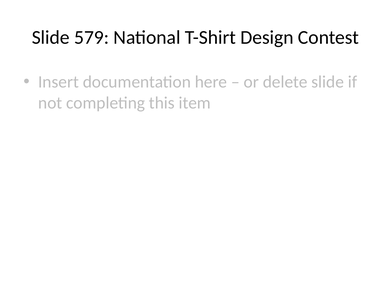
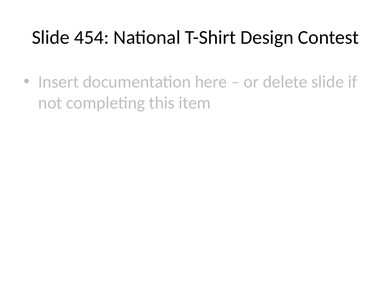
579: 579 -> 454
